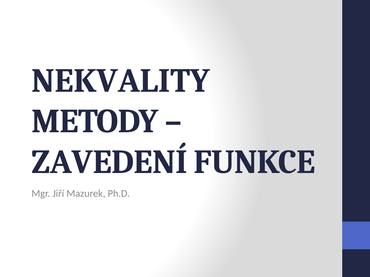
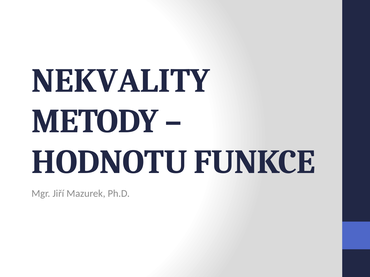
ZAVEDENÍ: ZAVEDENÍ -> HODNOTU
